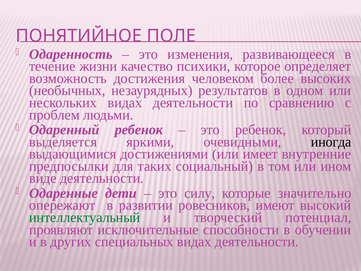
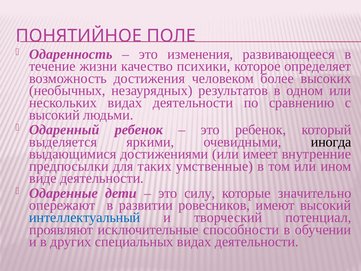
проблем at (54, 115): проблем -> высокий
социальный: социальный -> умственные
интеллектуальный colour: green -> blue
